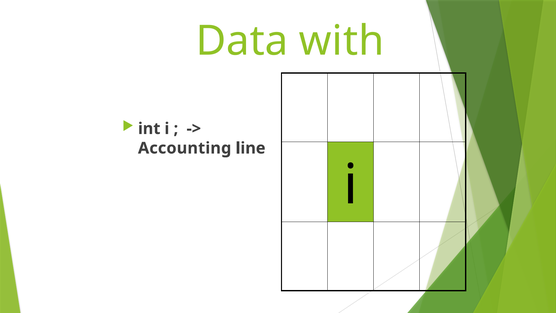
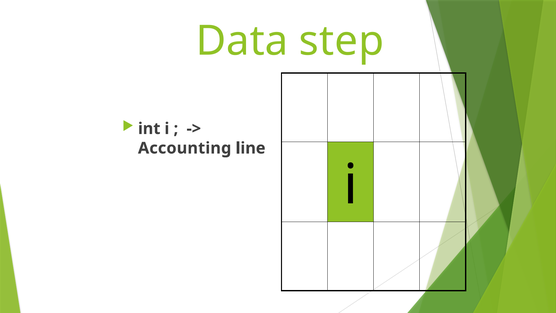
with: with -> step
